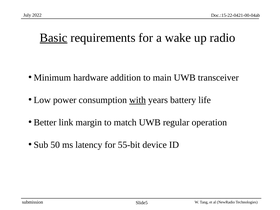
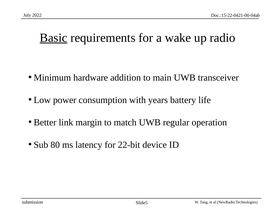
with underline: present -> none
50: 50 -> 80
55-bit: 55-bit -> 22-bit
